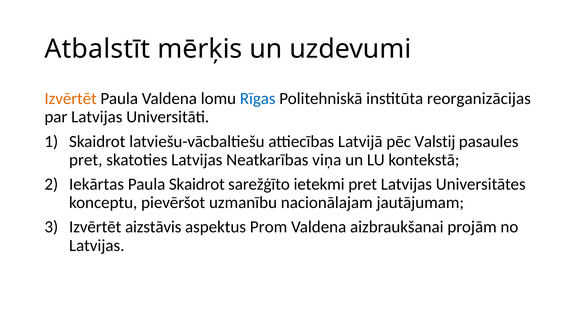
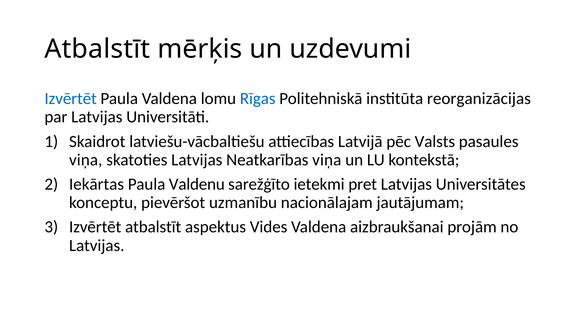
Izvērtēt at (71, 99) colour: orange -> blue
Valstij: Valstij -> Valsts
pret at (86, 160): pret -> viņa
Paula Skaidrot: Skaidrot -> Valdenu
Izvērtēt aizstāvis: aizstāvis -> atbalstīt
Prom: Prom -> Vides
